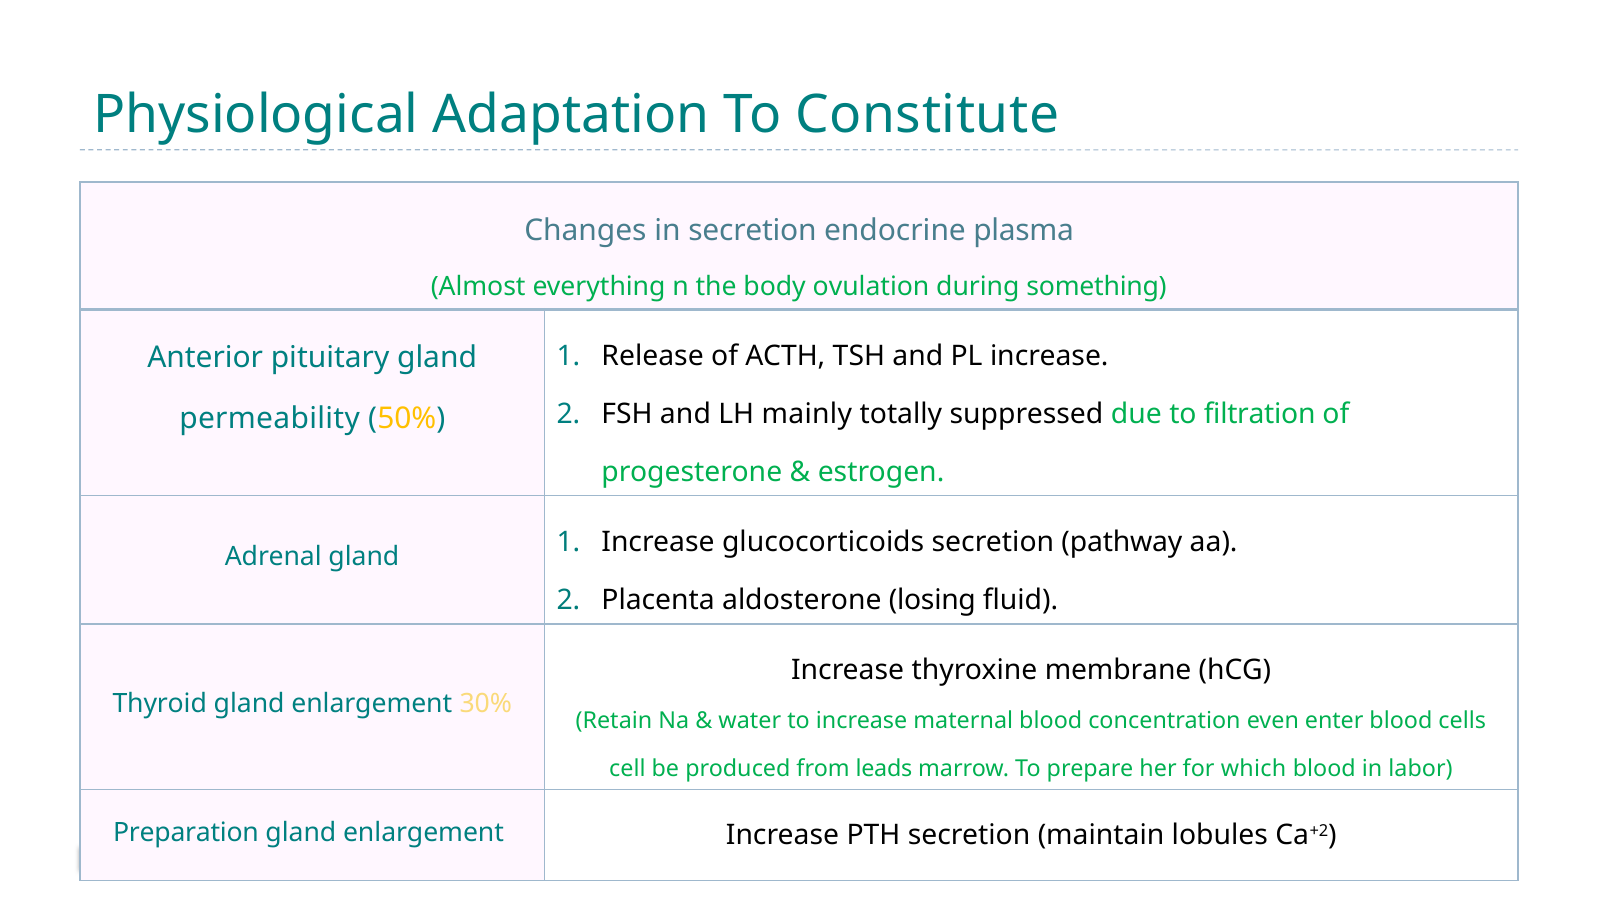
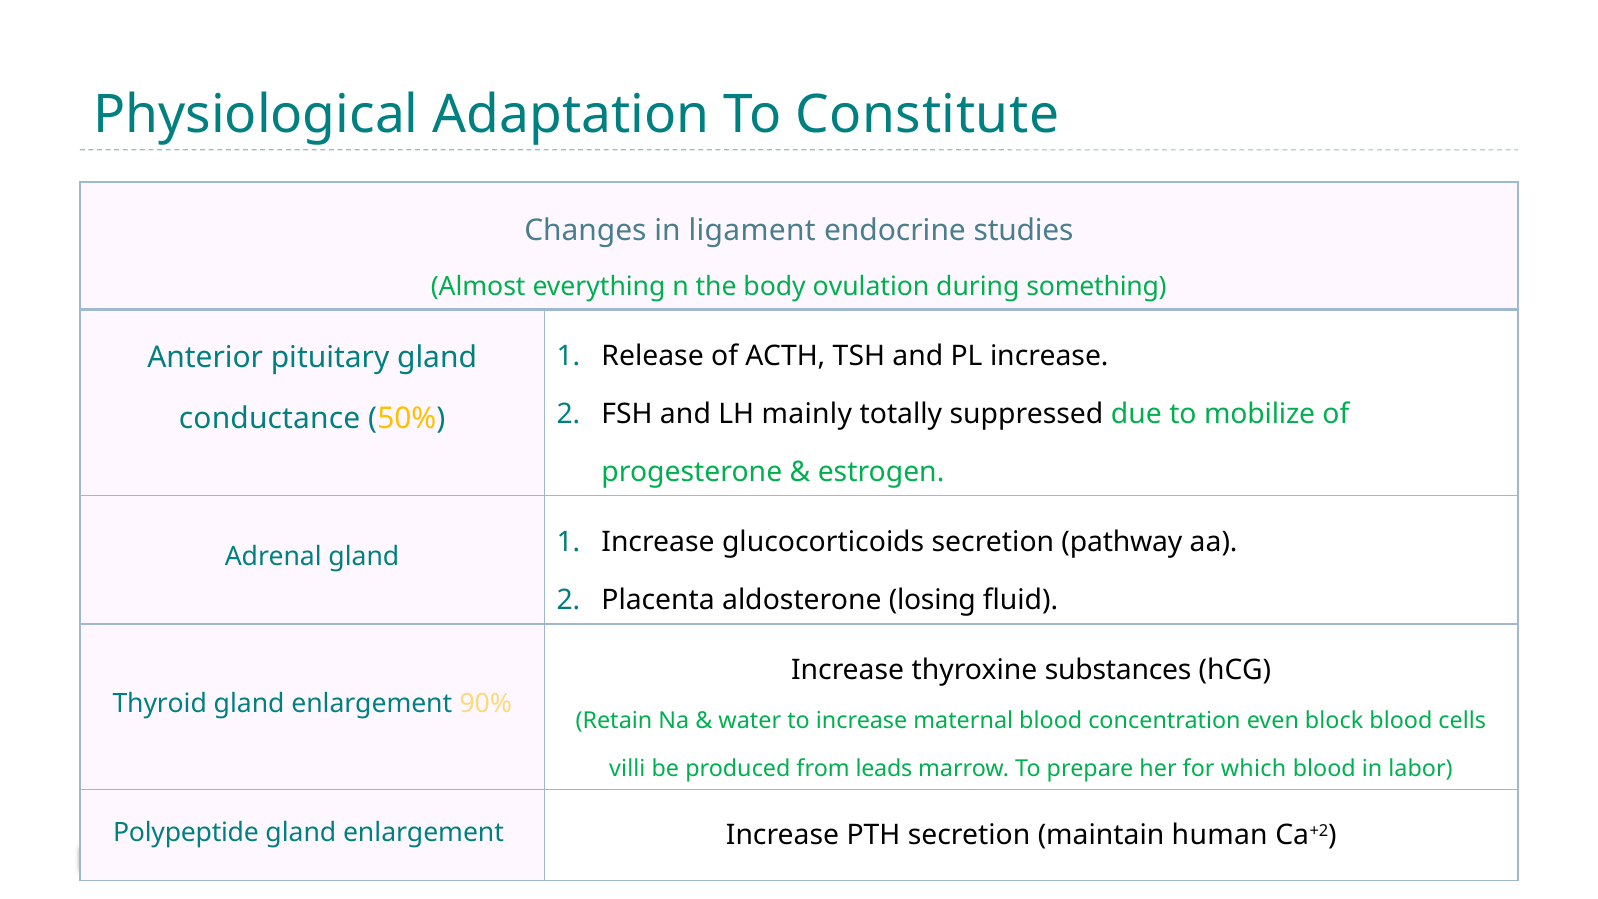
in secretion: secretion -> ligament
plasma: plasma -> studies
filtration: filtration -> mobilize
permeability: permeability -> conductance
membrane: membrane -> substances
30%: 30% -> 90%
enter: enter -> block
cell: cell -> villi
Preparation: Preparation -> Polypeptide
lobules: lobules -> human
